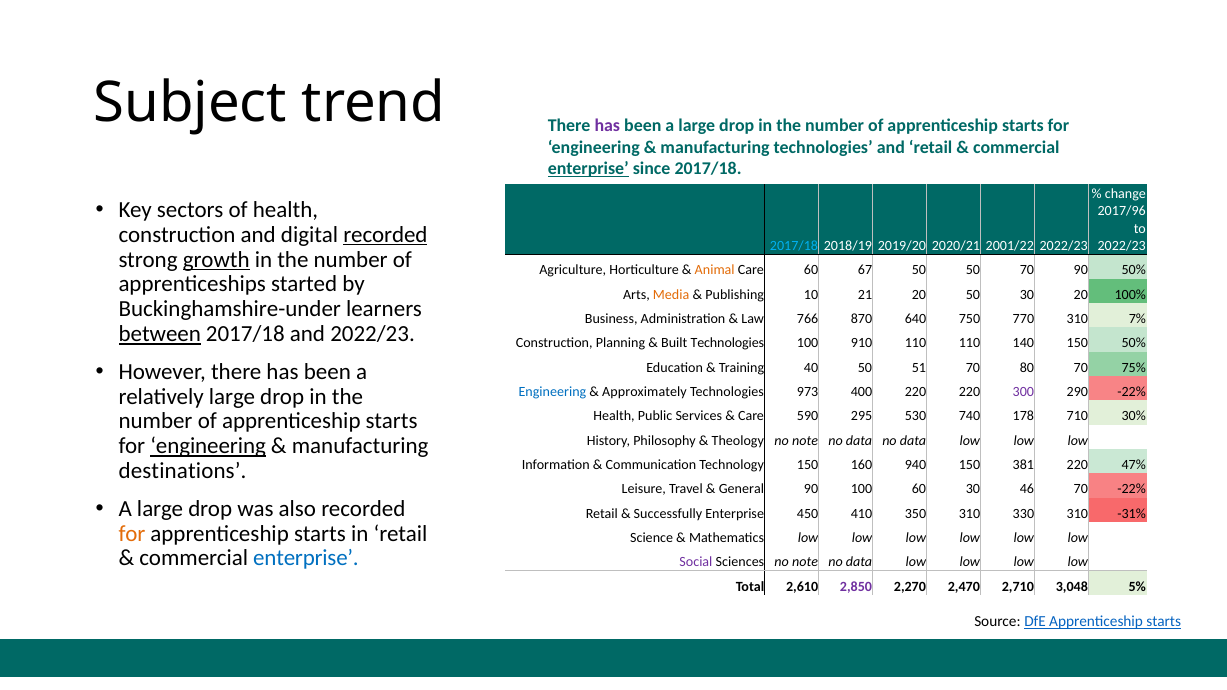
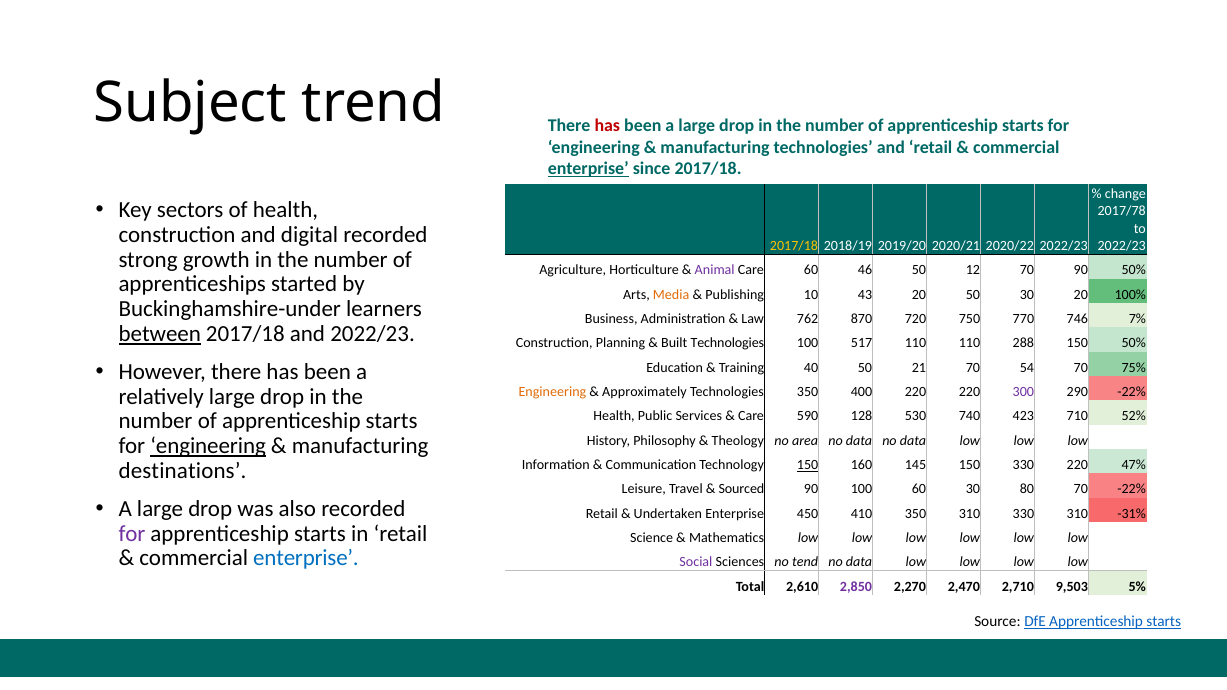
has at (607, 126) colour: purple -> red
2017/96: 2017/96 -> 2017/78
recorded at (385, 235) underline: present -> none
2017/18 at (794, 246) colour: light blue -> yellow
2001/22: 2001/22 -> 2020/22
growth underline: present -> none
Animal colour: orange -> purple
67: 67 -> 46
50 50: 50 -> 12
21: 21 -> 43
766: 766 -> 762
640: 640 -> 720
770 310: 310 -> 746
910: 910 -> 517
140: 140 -> 288
51: 51 -> 21
80: 80 -> 54
Engineering at (552, 392) colour: blue -> orange
Technologies 973: 973 -> 350
295: 295 -> 128
178: 178 -> 423
30%: 30% -> 52%
Theology no note: note -> area
150 at (808, 465) underline: none -> present
940: 940 -> 145
150 381: 381 -> 330
General: General -> Sourced
46: 46 -> 80
Successfully: Successfully -> Undertaken
for at (132, 534) colour: orange -> purple
Sciences no note: note -> tend
3,048: 3,048 -> 9,503
